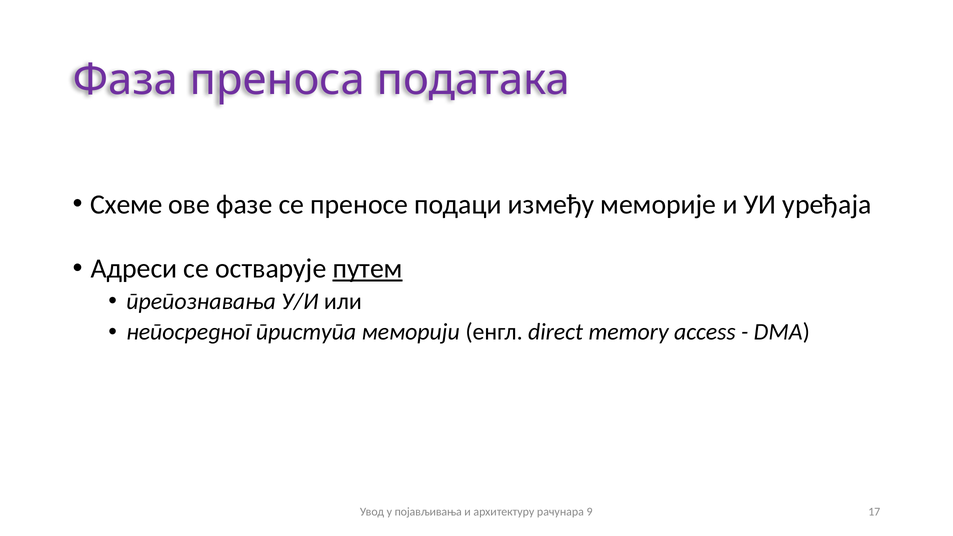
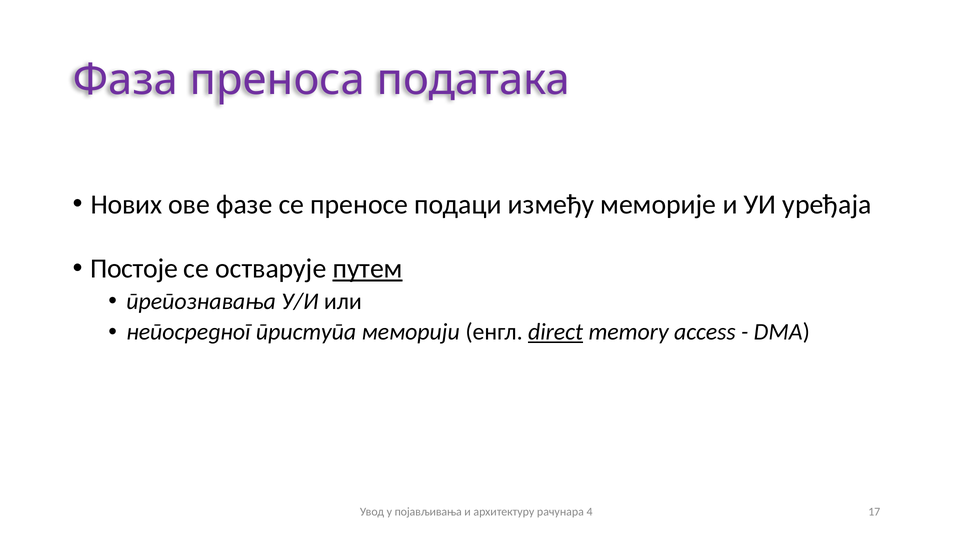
Схеме: Схеме -> Нових
Адреси: Адреси -> Постоје
direct underline: none -> present
9: 9 -> 4
